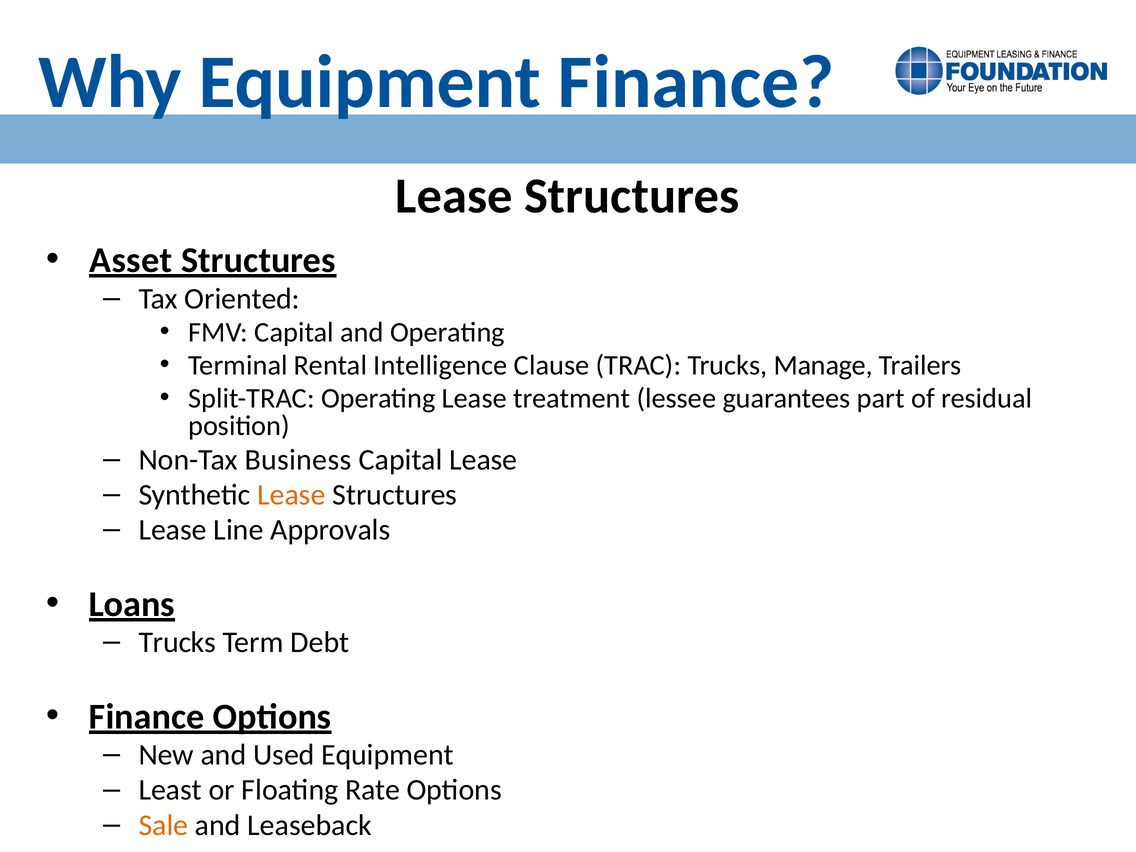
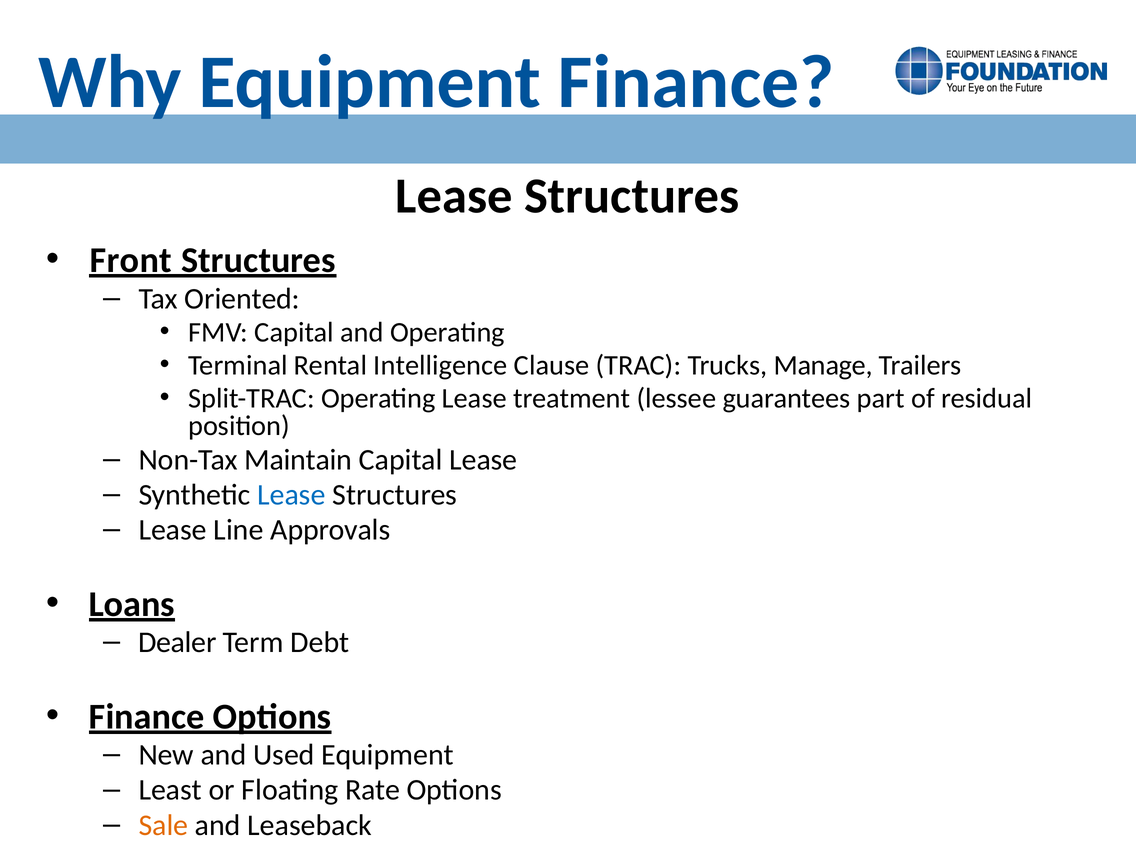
Asset: Asset -> Front
Business: Business -> Maintain
Lease at (291, 495) colour: orange -> blue
Trucks at (177, 643): Trucks -> Dealer
